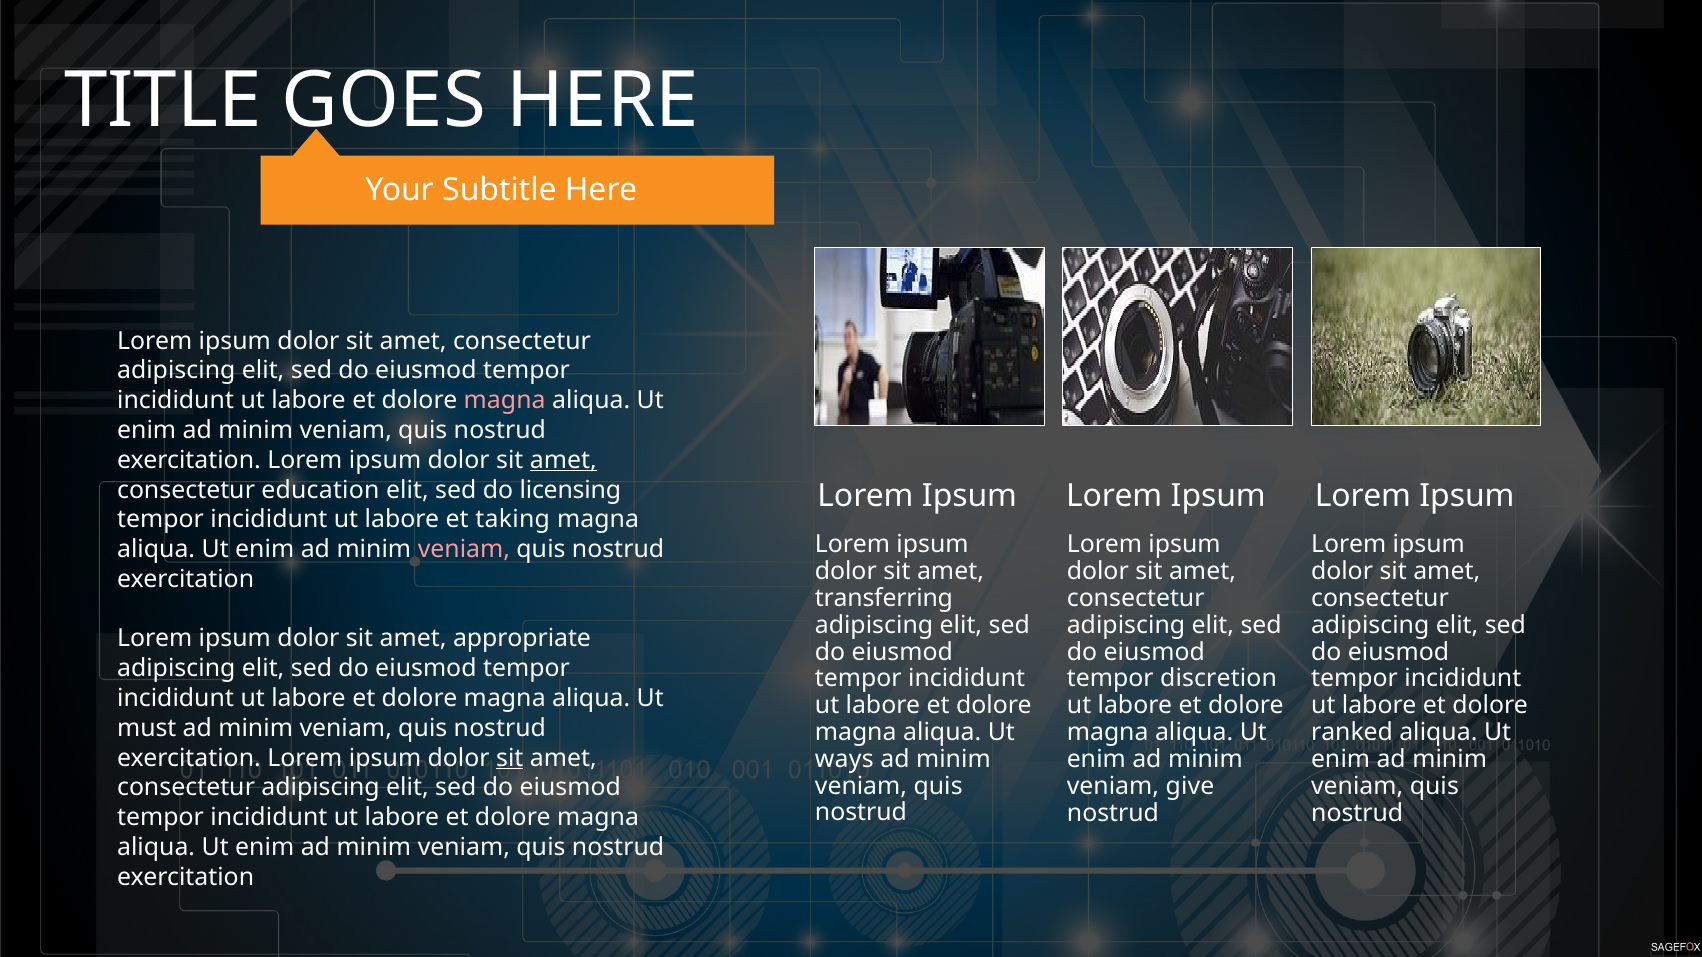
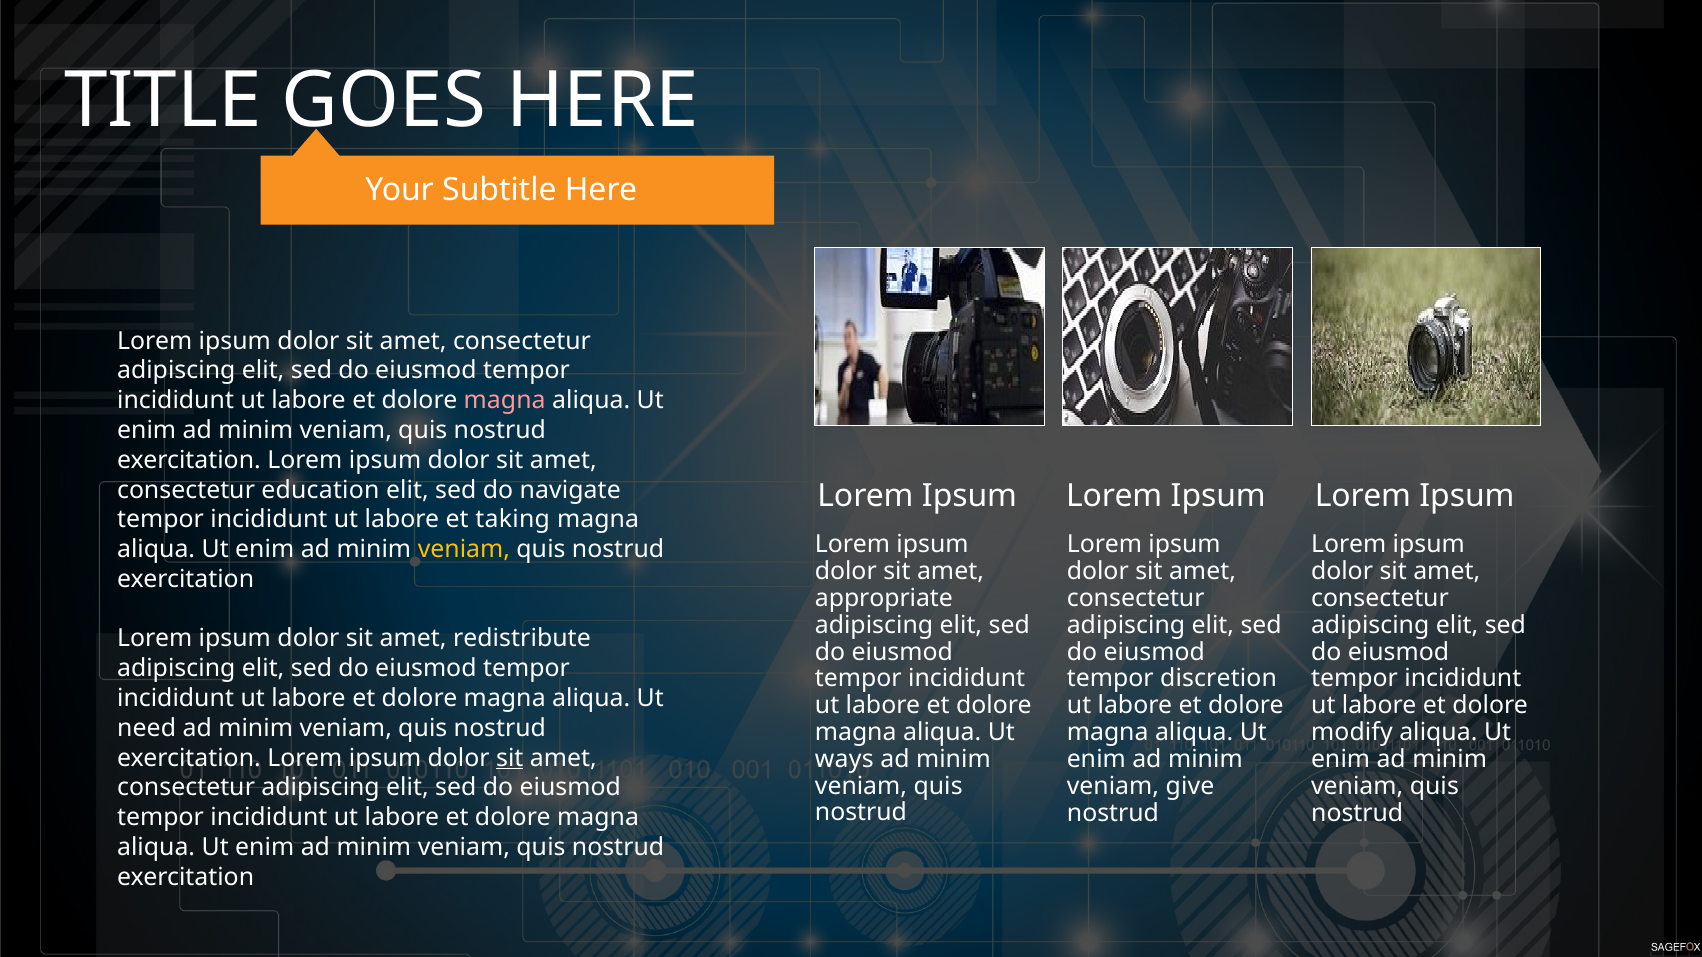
amet at (563, 460) underline: present -> none
licensing: licensing -> navigate
veniam at (464, 550) colour: pink -> yellow
transferring: transferring -> appropriate
appropriate: appropriate -> redistribute
must: must -> need
ranked: ranked -> modify
